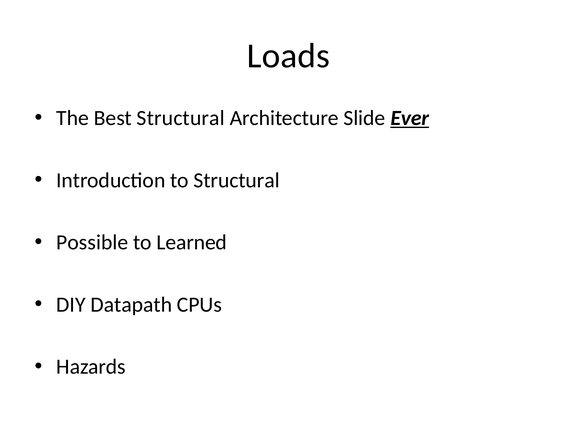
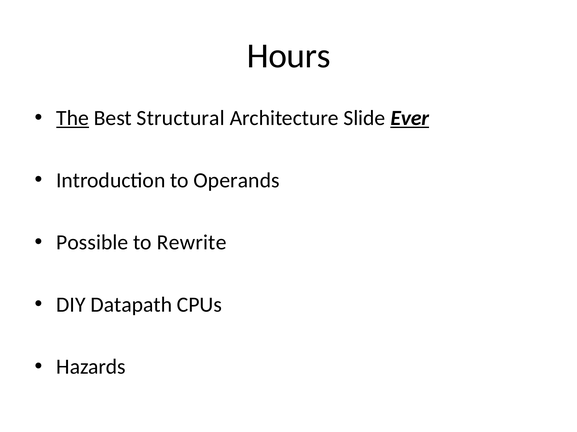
Loads: Loads -> Hours
The underline: none -> present
to Structural: Structural -> Operands
Learned: Learned -> Rewrite
